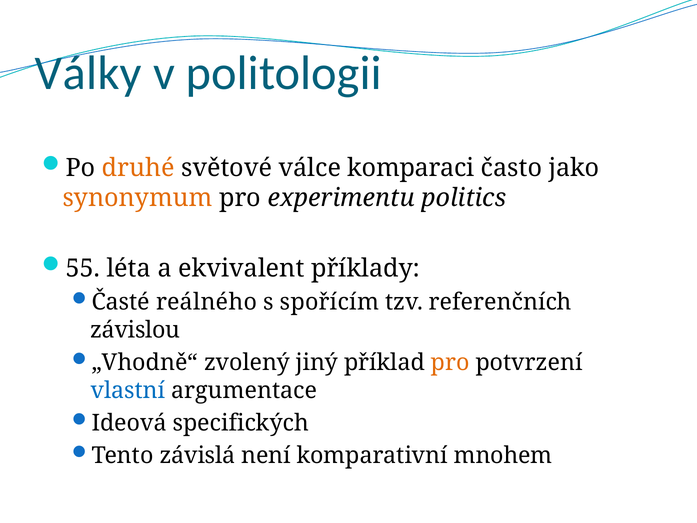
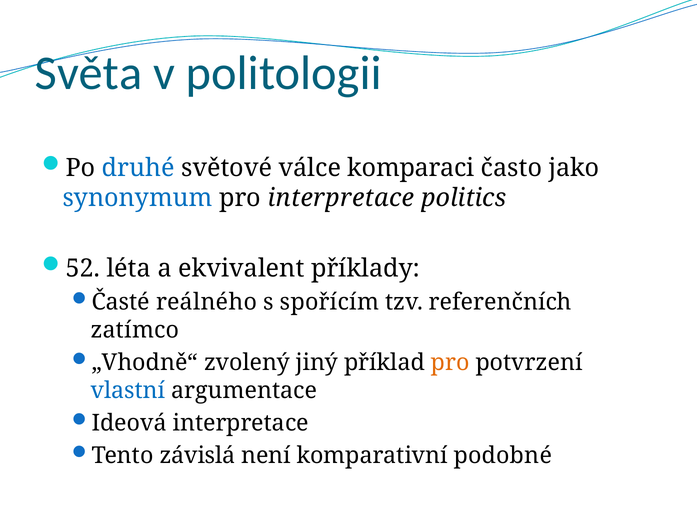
Války: Války -> Světa
druhé colour: orange -> blue
synonymum colour: orange -> blue
pro experimentu: experimentu -> interpretace
55: 55 -> 52
závislou: závislou -> zatímco
Ideová specifických: specifických -> interpretace
mnohem: mnohem -> podobné
